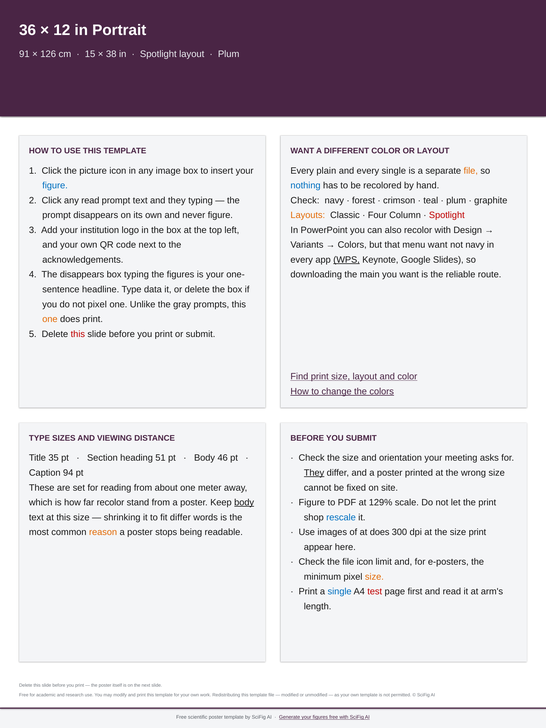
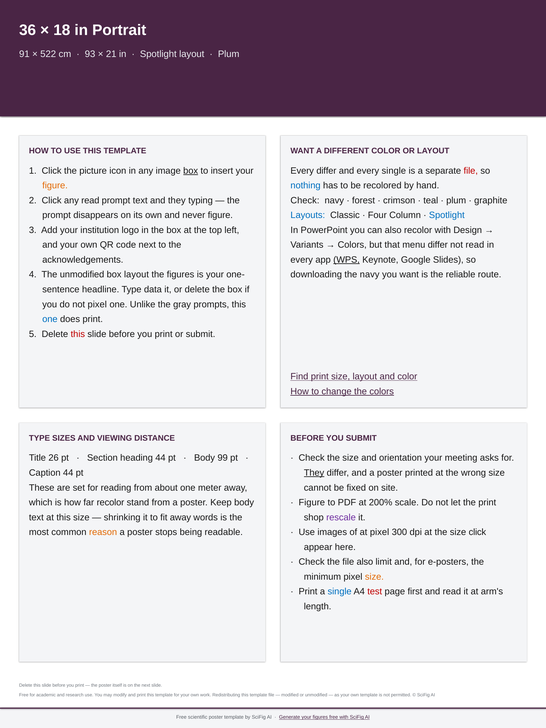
12: 12 -> 18
126: 126 -> 522
15: 15 -> 93
38: 38 -> 21
box at (191, 171) underline: none -> present
Every plain: plain -> differ
file at (471, 171) colour: orange -> red
figure at (55, 186) colour: blue -> orange
Layouts colour: orange -> blue
Spotlight at (447, 215) colour: red -> blue
menu want: want -> differ
not navy: navy -> read
The disappears: disappears -> unmodified
box typing: typing -> layout
the main: main -> navy
one at (50, 319) colour: orange -> blue
35: 35 -> 26
heading 51: 51 -> 44
46: 46 -> 99
Caption 94: 94 -> 44
body at (244, 502) underline: present -> none
129%: 129% -> 200%
fit differ: differ -> away
rescale colour: blue -> purple
at does: does -> pixel
size print: print -> click
file icon: icon -> also
